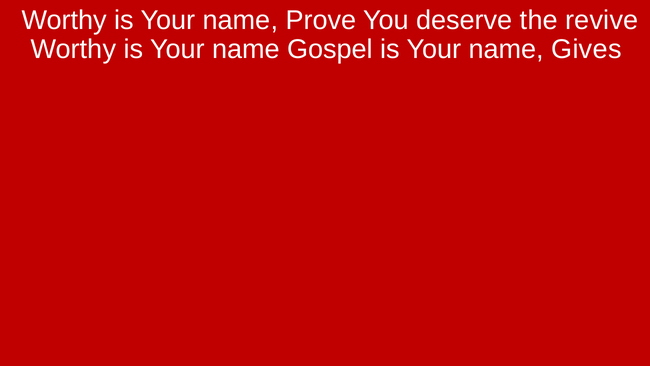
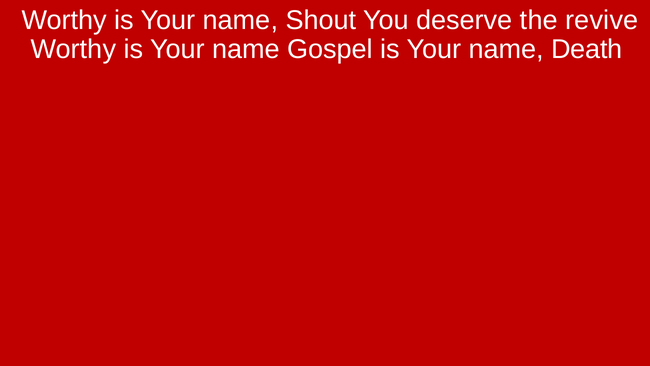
Prove: Prove -> Shout
Gives: Gives -> Death
